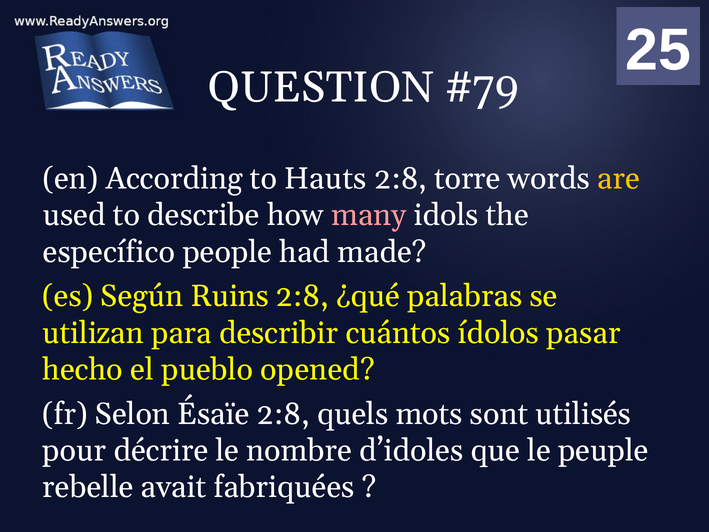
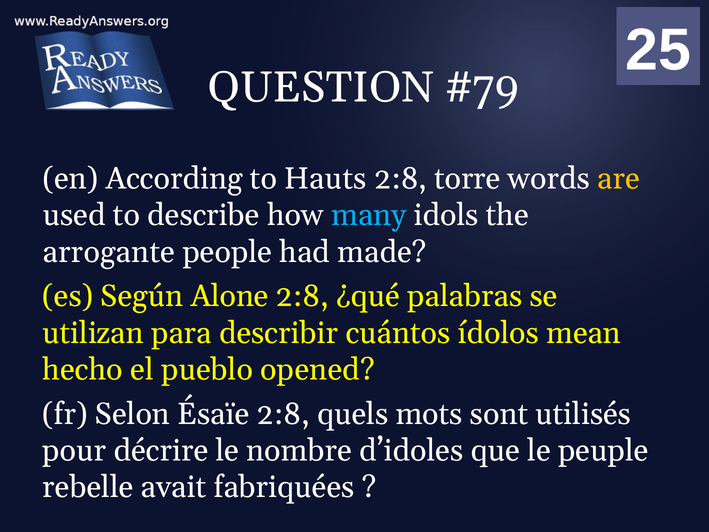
many colour: pink -> light blue
específico: específico -> arrogante
Ruins: Ruins -> Alone
pasar: pasar -> mean
